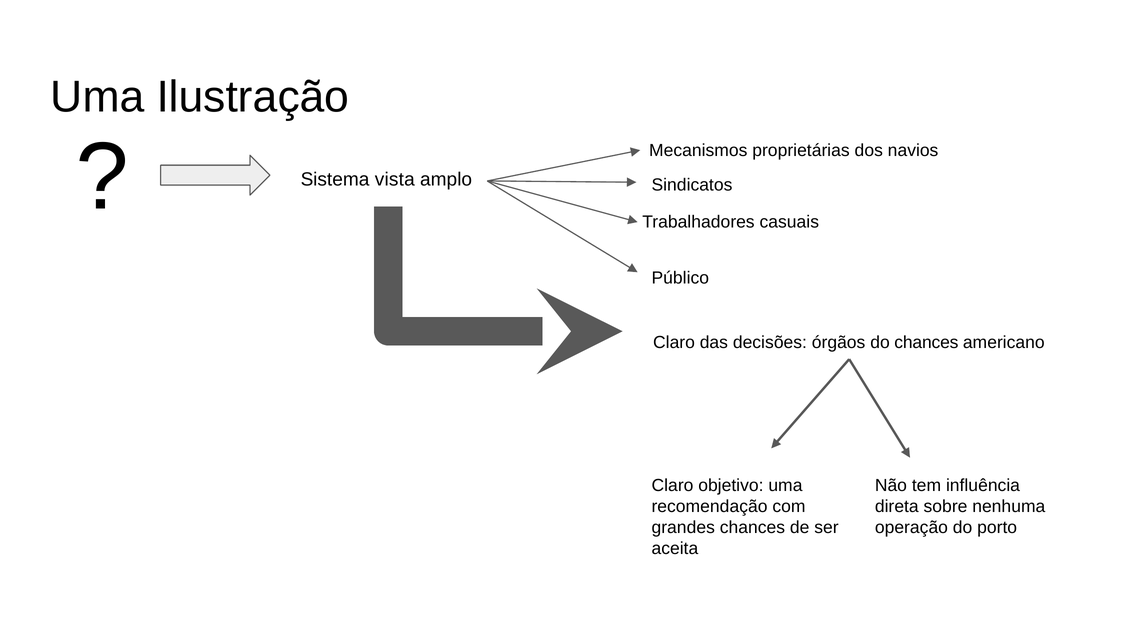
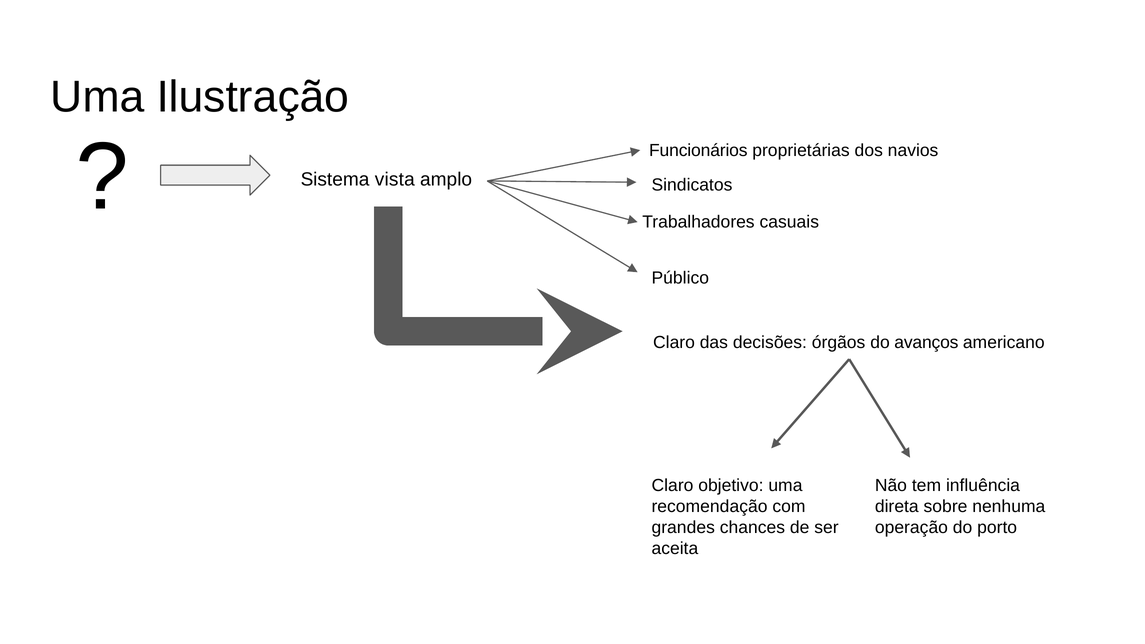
Mecanismos: Mecanismos -> Funcionários
do chances: chances -> avanços
